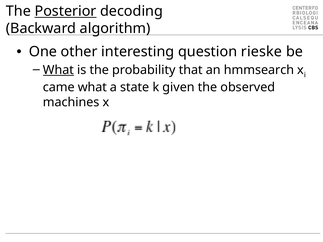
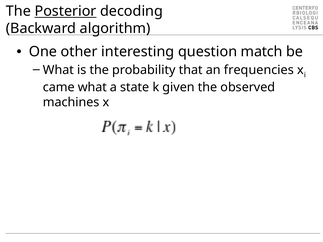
rieske: rieske -> match
What at (58, 70) underline: present -> none
hmmsearch: hmmsearch -> frequencies
